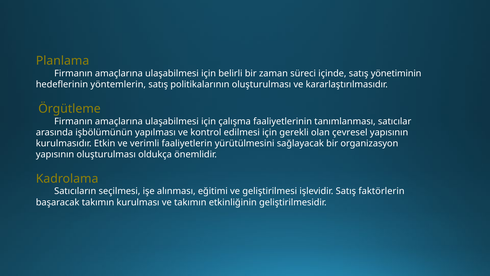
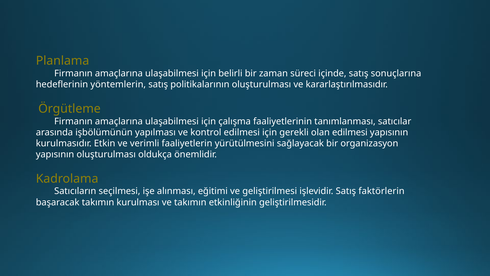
yönetiminin: yönetiminin -> sonuçlarına
olan çevresel: çevresel -> edilmesi
